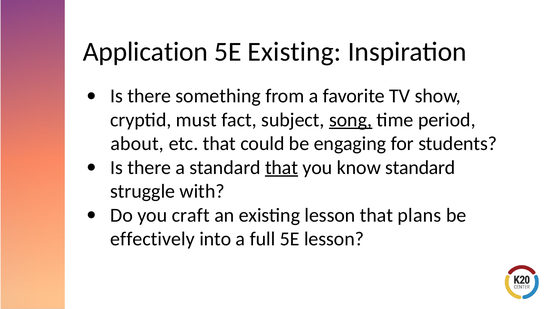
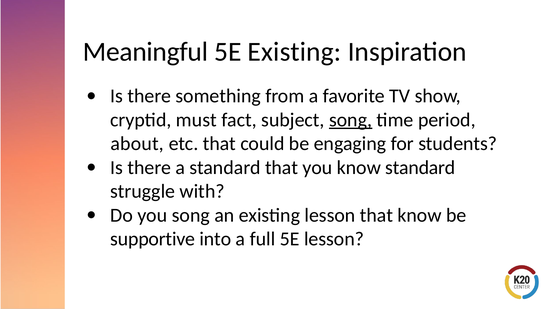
Application: Application -> Meaningful
that at (282, 168) underline: present -> none
you craft: craft -> song
that plans: plans -> know
effectively: effectively -> supportive
